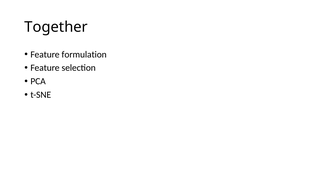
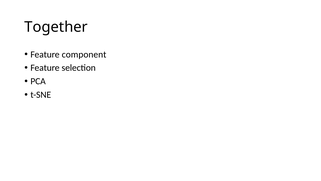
formulation: formulation -> component
